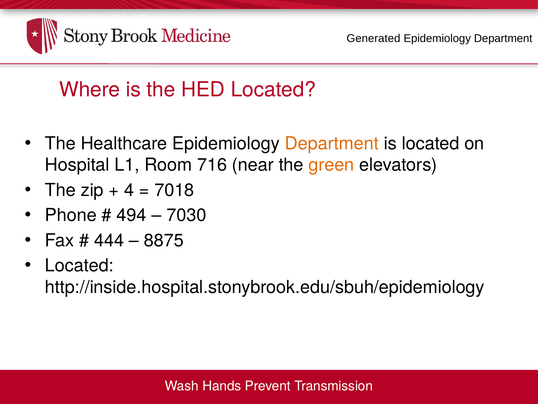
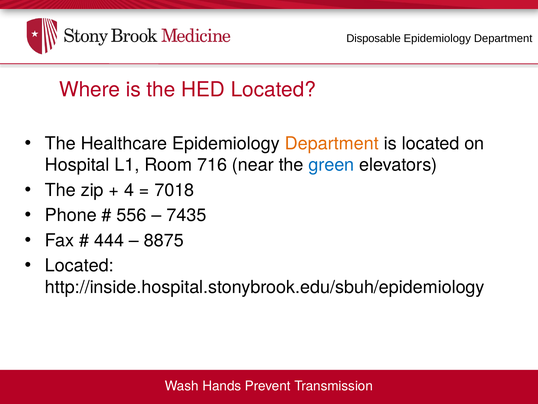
Generated: Generated -> Disposable
green colour: orange -> blue
494: 494 -> 556
7030: 7030 -> 7435
